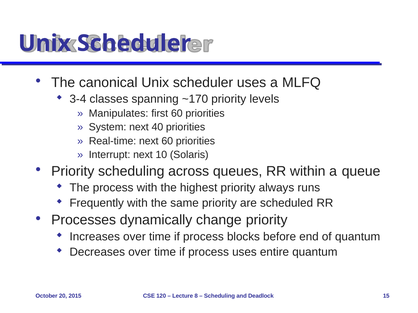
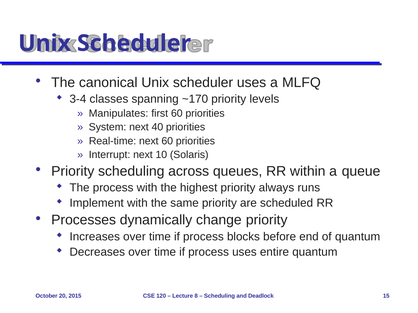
Frequently: Frequently -> Implement
